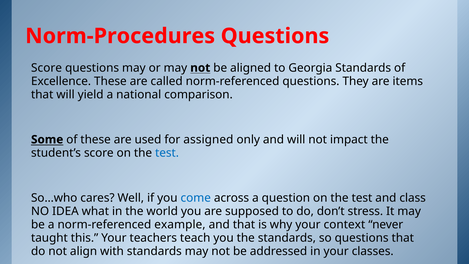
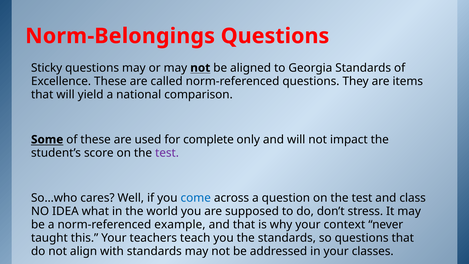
Norm-Procedures: Norm-Procedures -> Norm-Belongings
Score at (47, 68): Score -> Sticky
assigned: assigned -> complete
test at (167, 153) colour: blue -> purple
